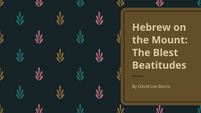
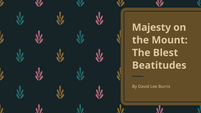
Hebrew: Hebrew -> Majesty
